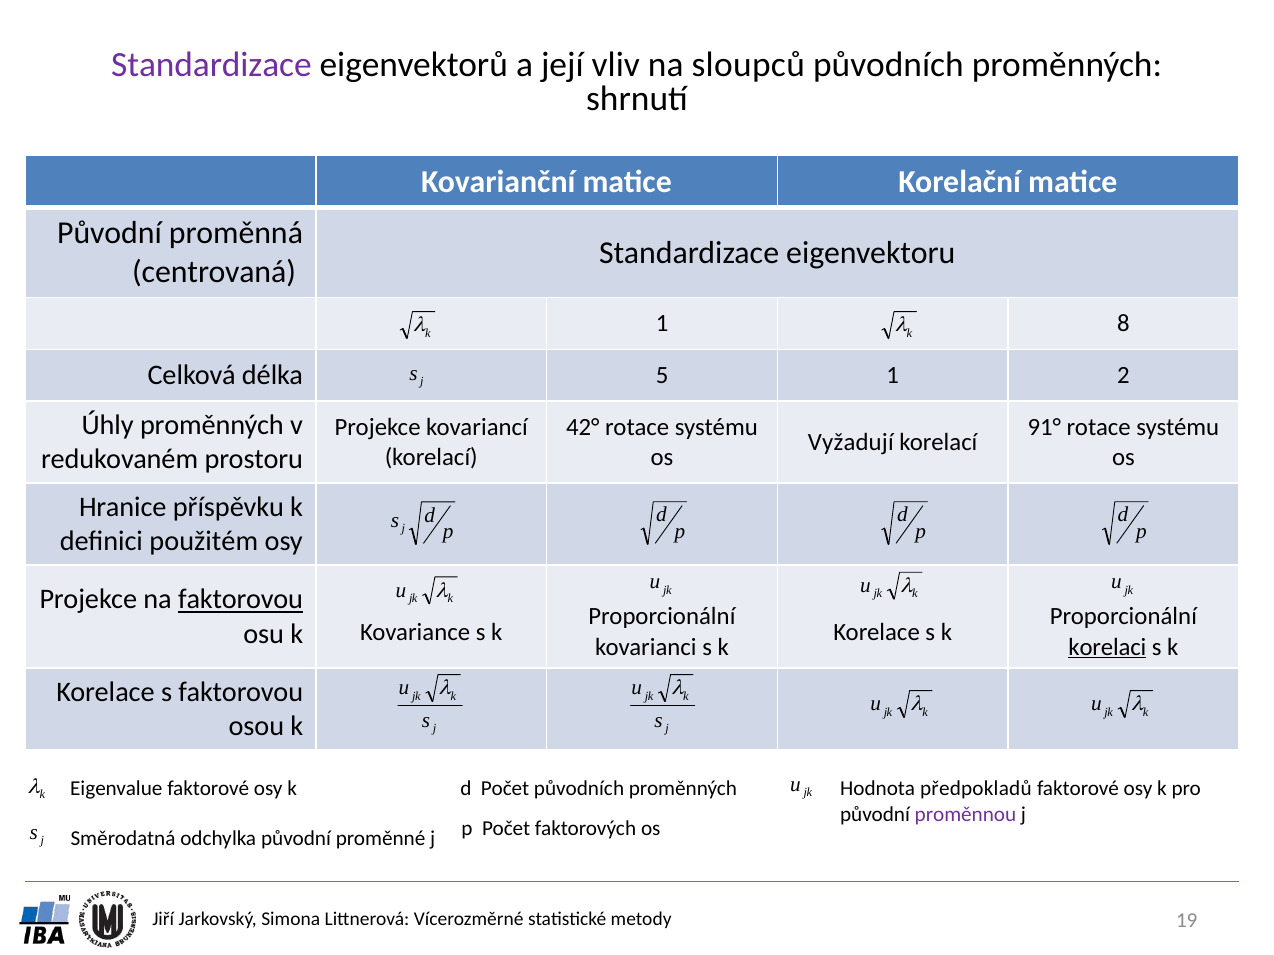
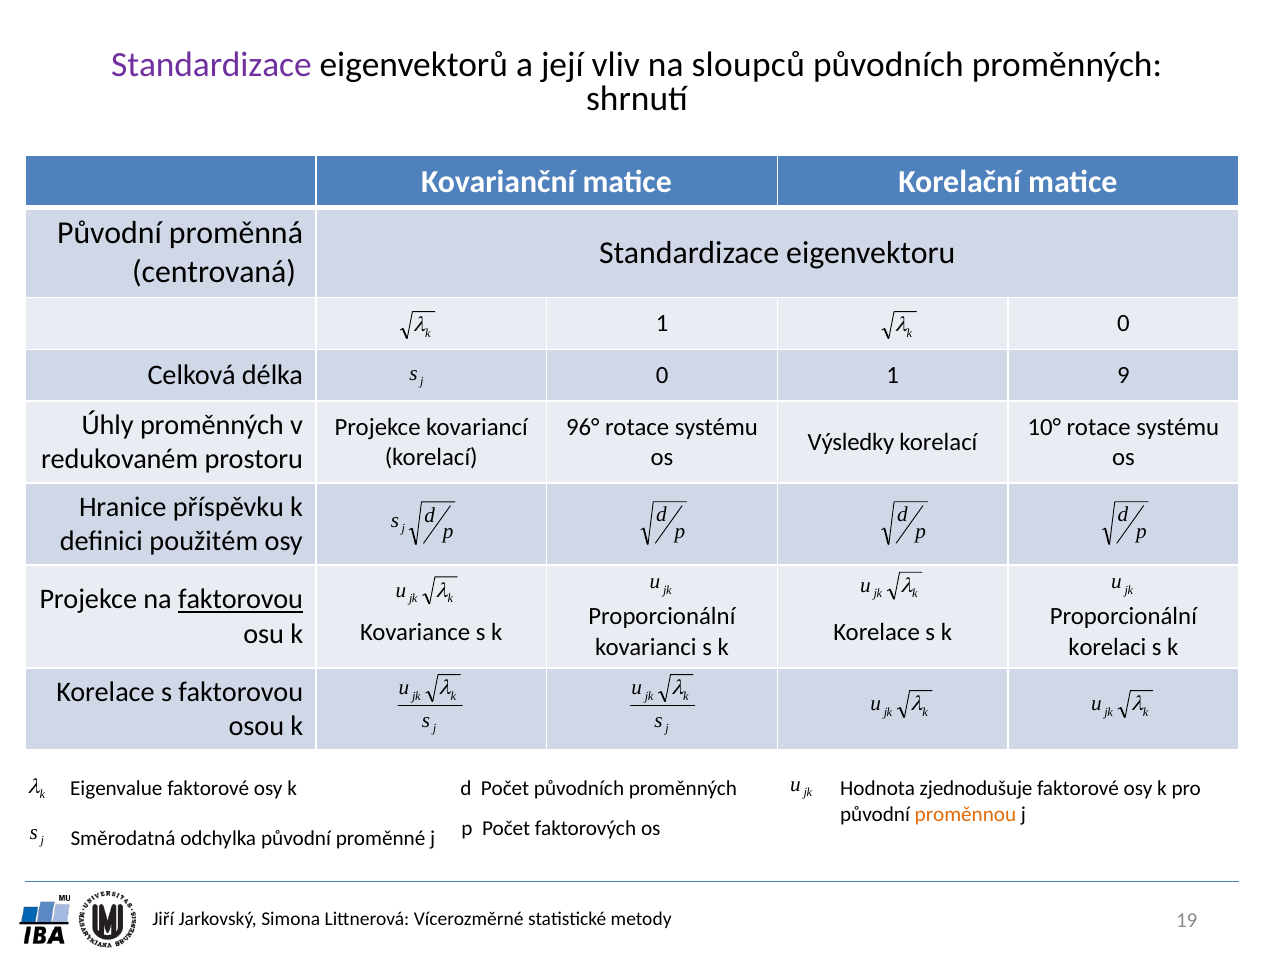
1 8: 8 -> 0
délka 5: 5 -> 0
2: 2 -> 9
42°: 42° -> 96°
91°: 91° -> 10°
Vyžadují: Vyžadují -> Výsledky
korelaci underline: present -> none
předpokladů: předpokladů -> zjednodušuje
proměnnou colour: purple -> orange
